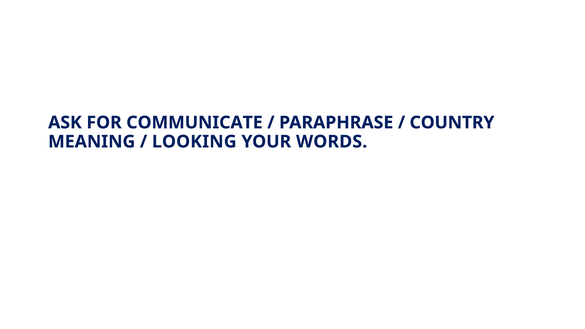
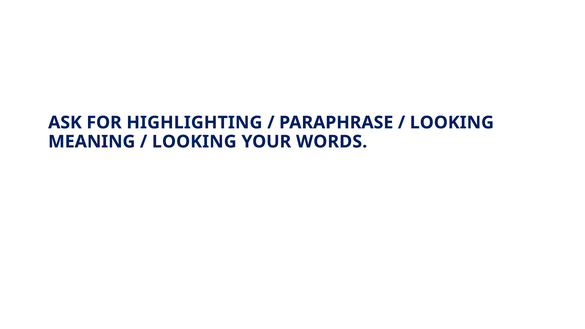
COMMUNICATE: COMMUNICATE -> HIGHLIGHTING
COUNTRY at (452, 123): COUNTRY -> LOOKING
